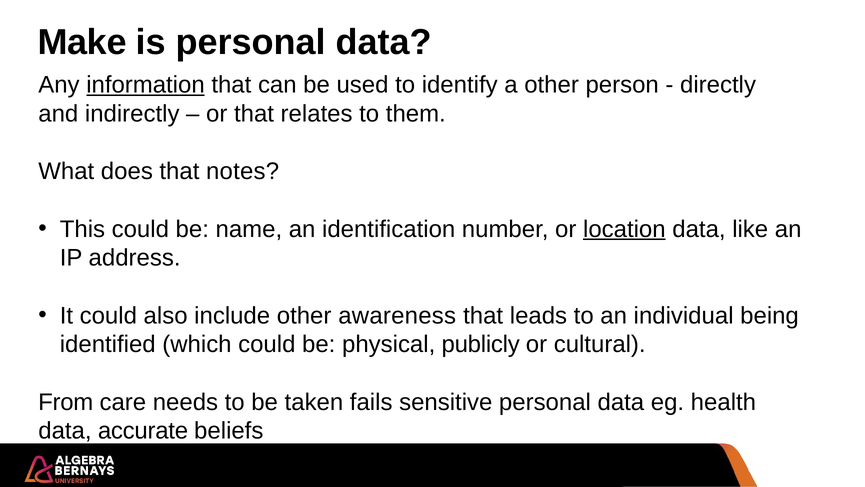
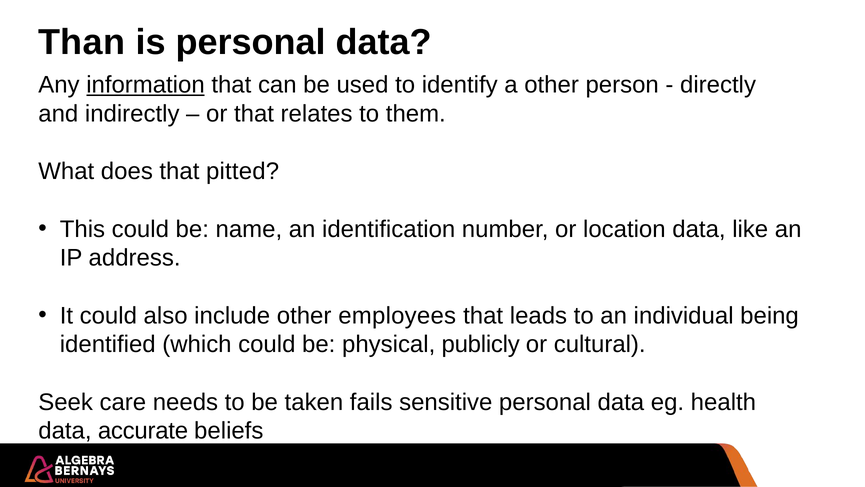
Make: Make -> Than
notes: notes -> pitted
location underline: present -> none
awareness: awareness -> employees
From: From -> Seek
